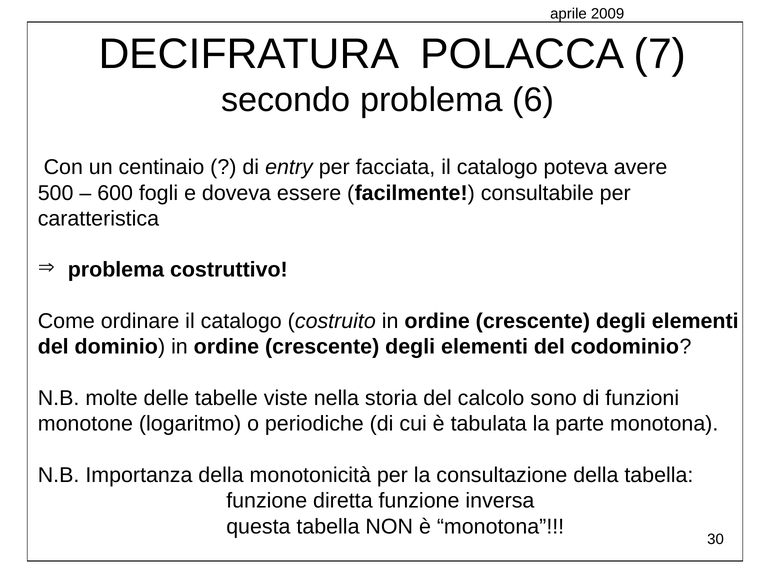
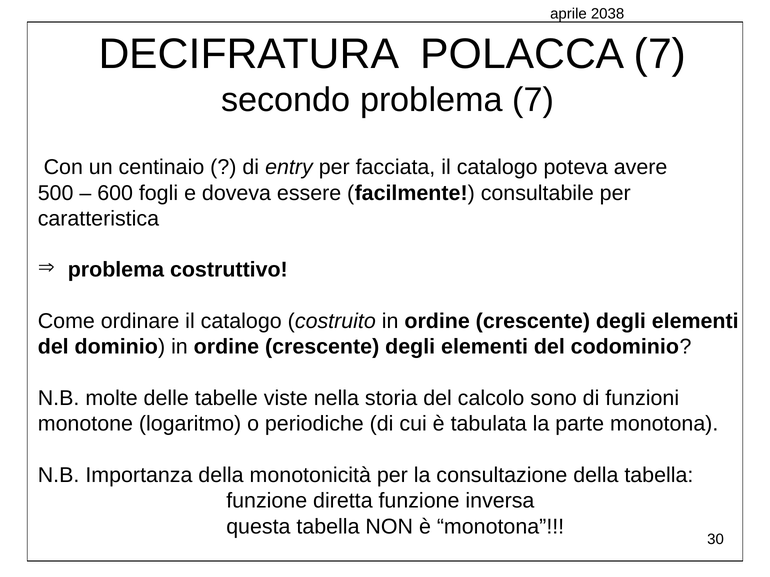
2009: 2009 -> 2038
problema 6: 6 -> 7
